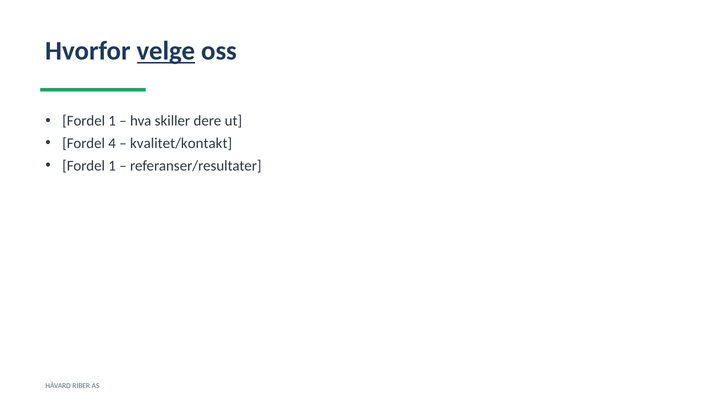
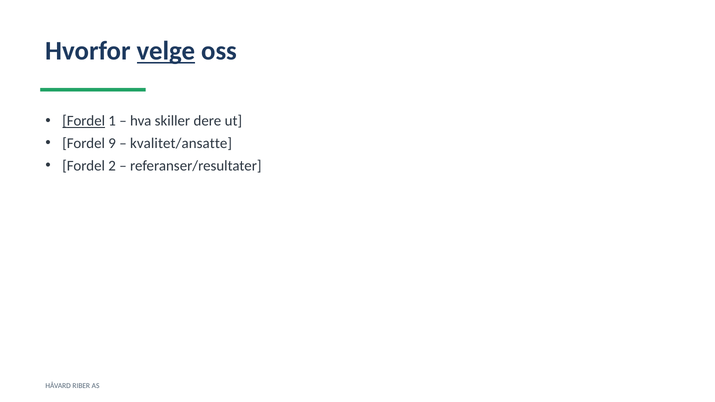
Fordel at (84, 121) underline: none -> present
4: 4 -> 9
kvalitet/kontakt: kvalitet/kontakt -> kvalitet/ansatte
1 at (112, 166): 1 -> 2
